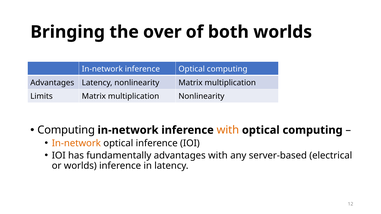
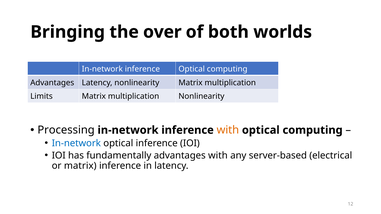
Computing at (66, 130): Computing -> Processing
In-network at (76, 143) colour: orange -> blue
or worlds: worlds -> matrix
